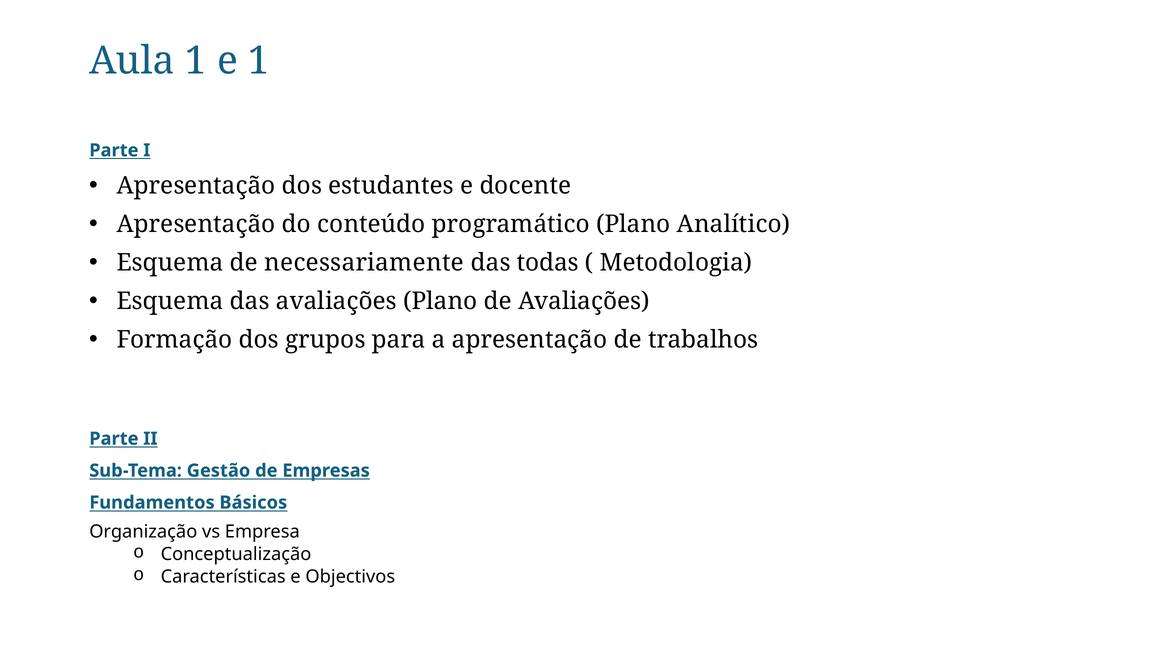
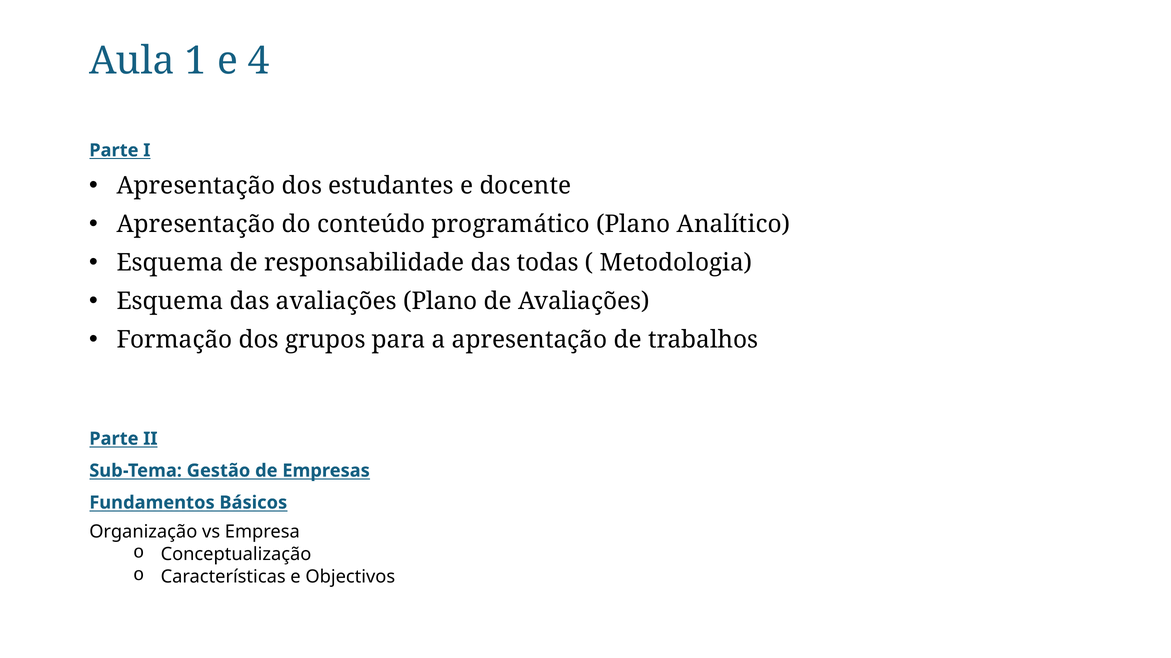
e 1: 1 -> 4
necessariamente: necessariamente -> responsabilidade
